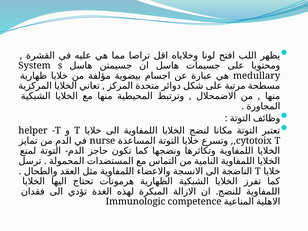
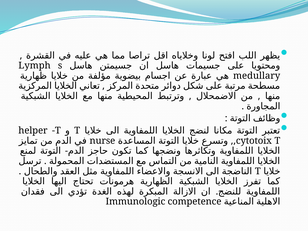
System: System -> Lymph
